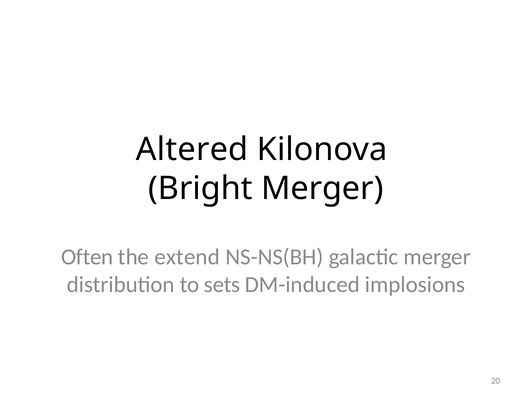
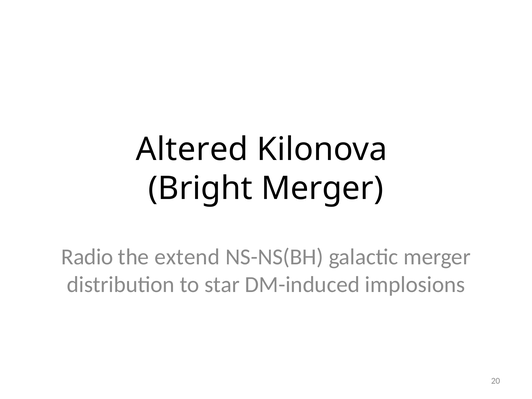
Often: Often -> Radio
sets: sets -> star
